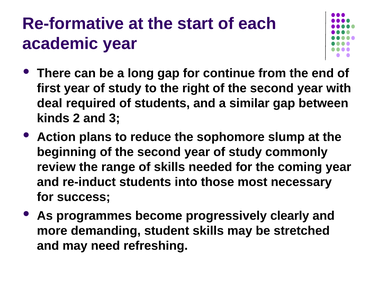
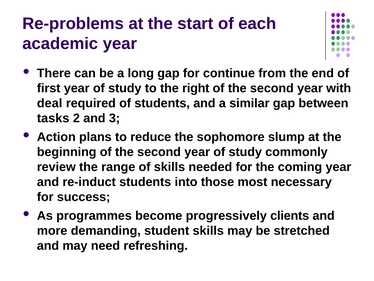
Re-formative: Re-formative -> Re-problems
kinds: kinds -> tasks
clearly: clearly -> clients
